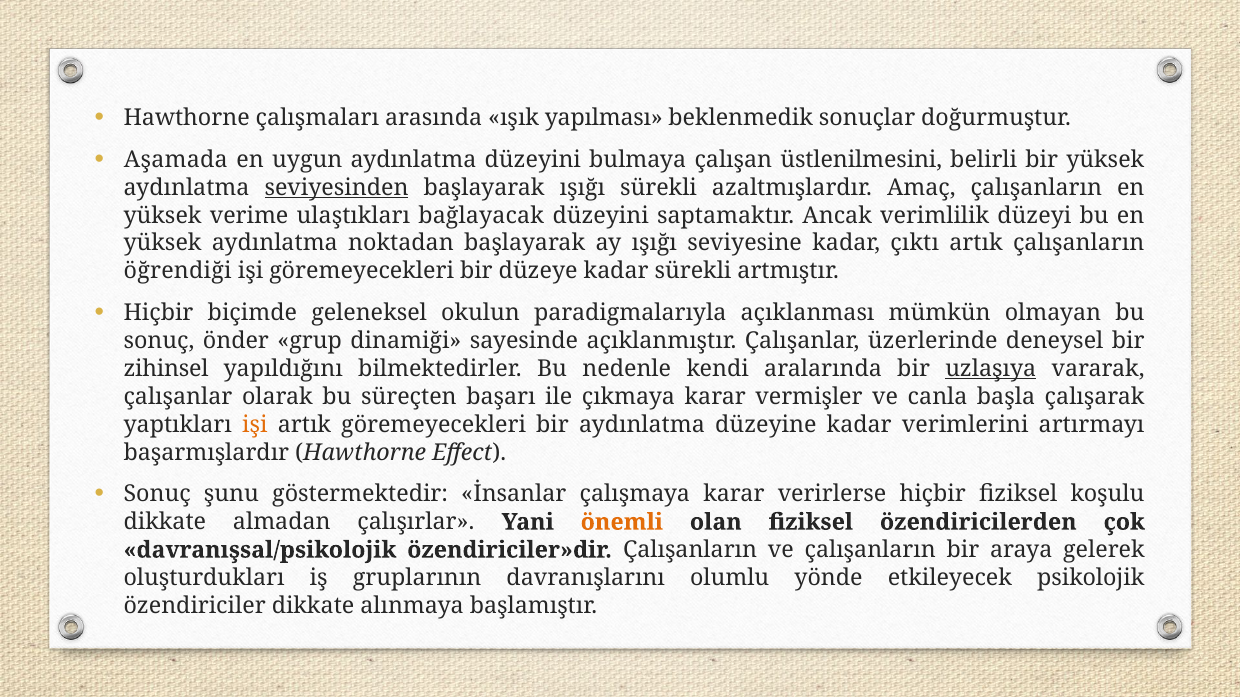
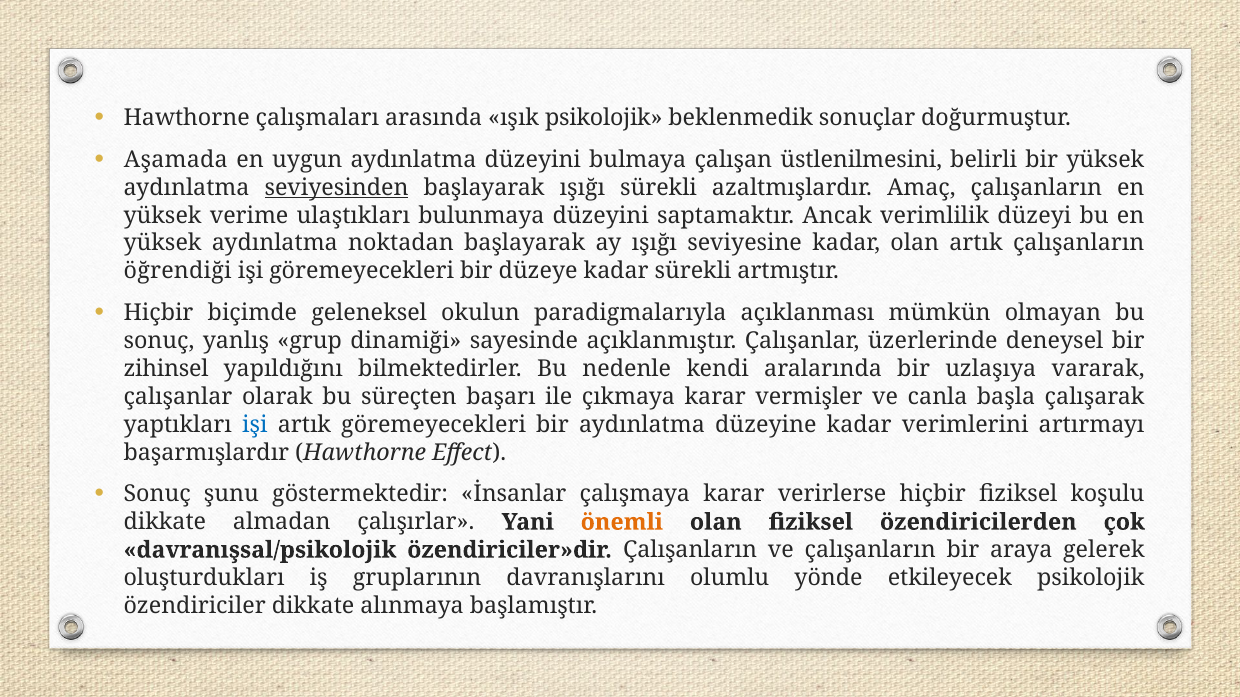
ışık yapılması: yapılması -> psikolojik
bağlayacak: bağlayacak -> bulunmaya
kadar çıktı: çıktı -> olan
önder: önder -> yanlış
uzlaşıya underline: present -> none
işi at (255, 425) colour: orange -> blue
